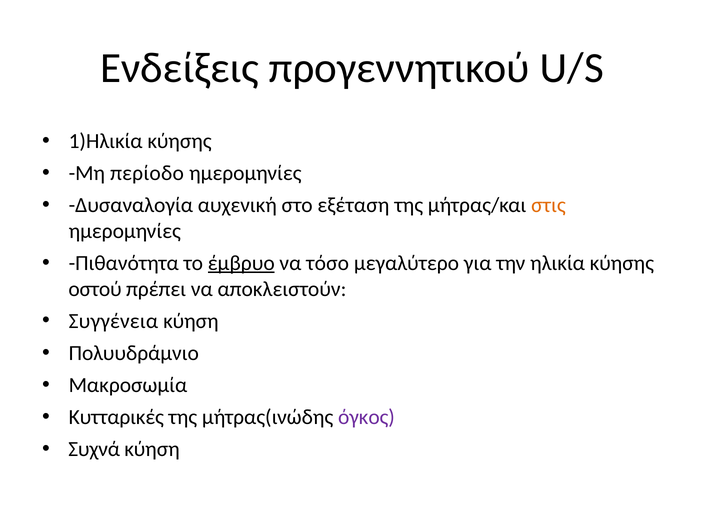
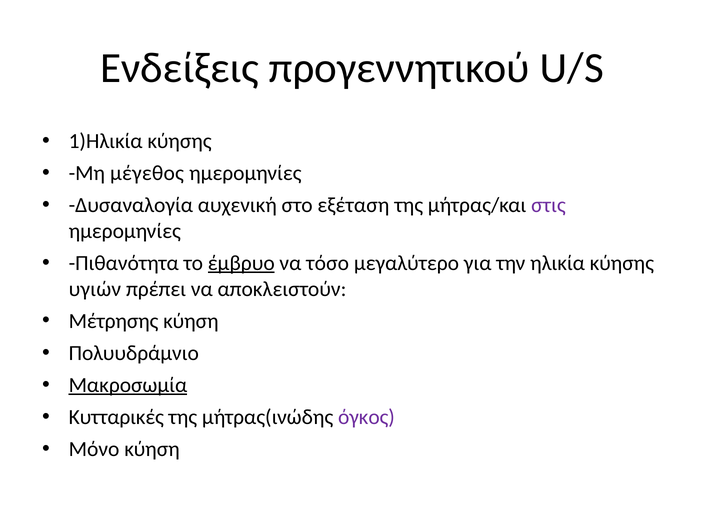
περίοδο: περίοδο -> μέγεθος
στις colour: orange -> purple
οστού: οστού -> υγιών
Συγγένεια: Συγγένεια -> Μέτρησης
Μακροσωμία underline: none -> present
Συχνά: Συχνά -> Μόνο
